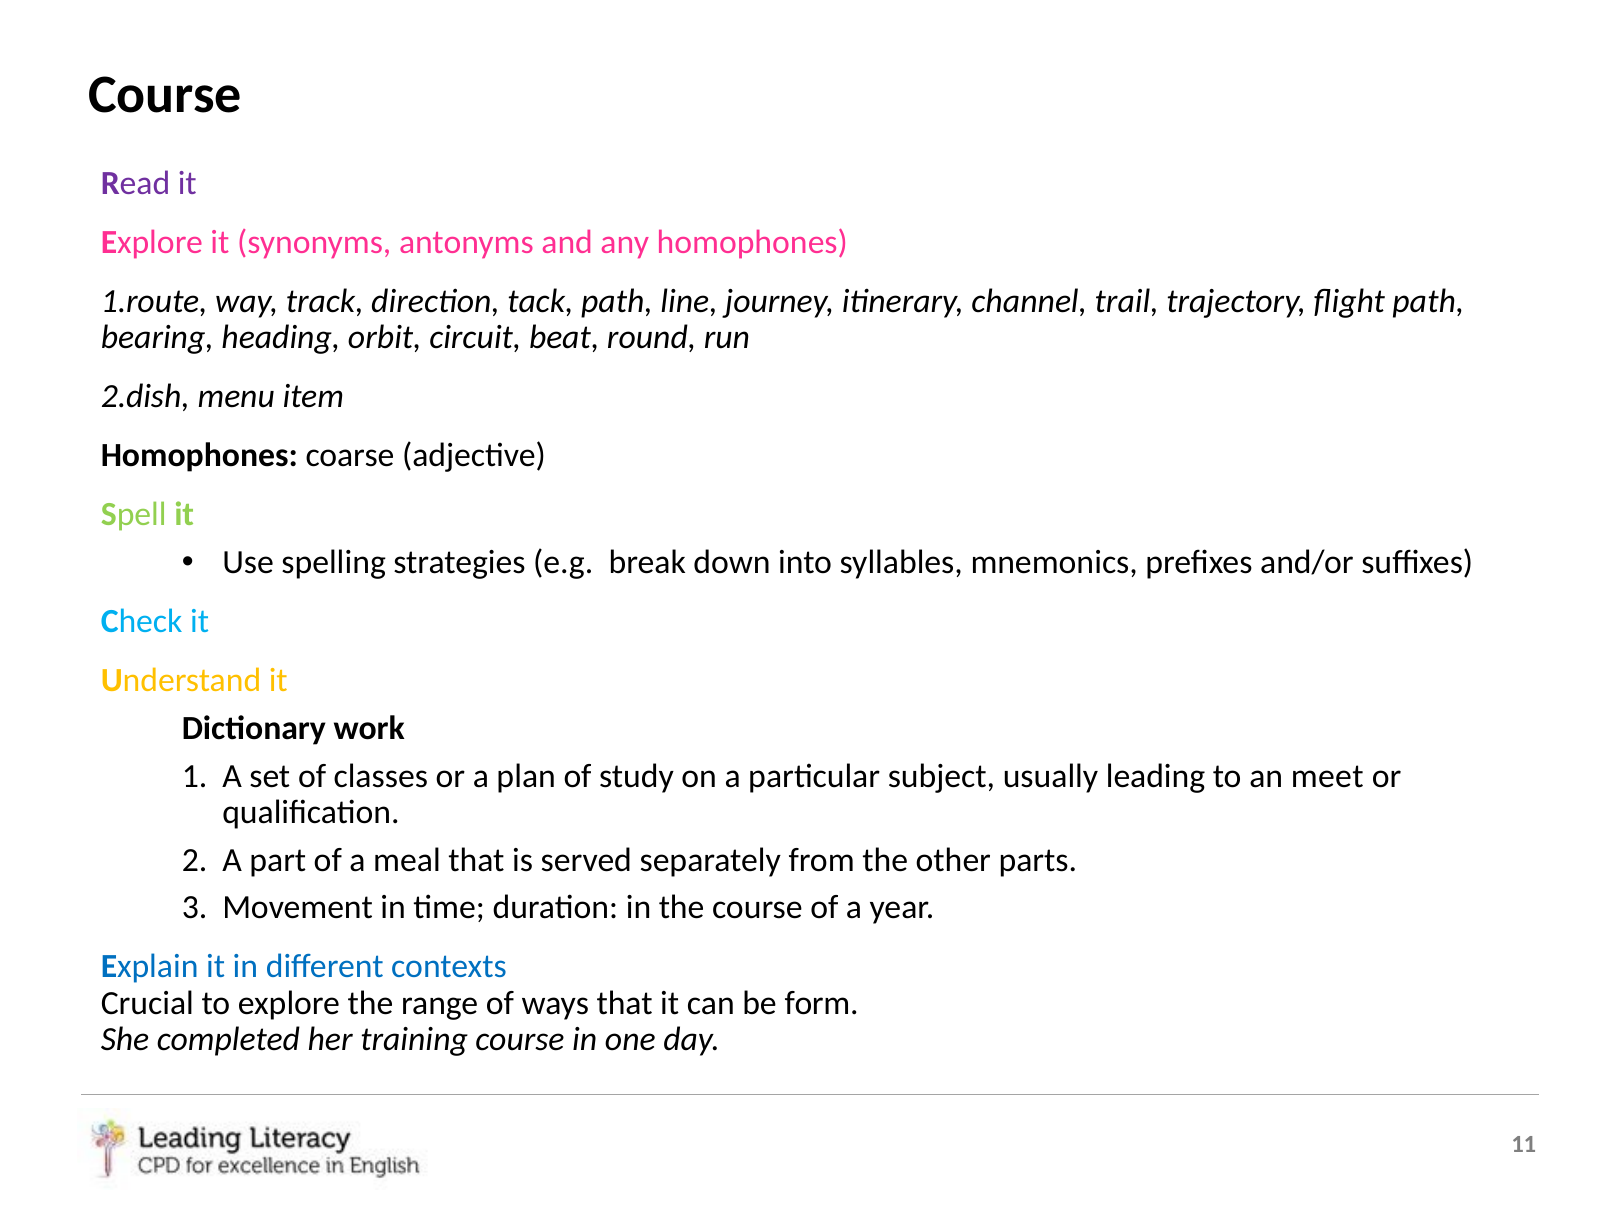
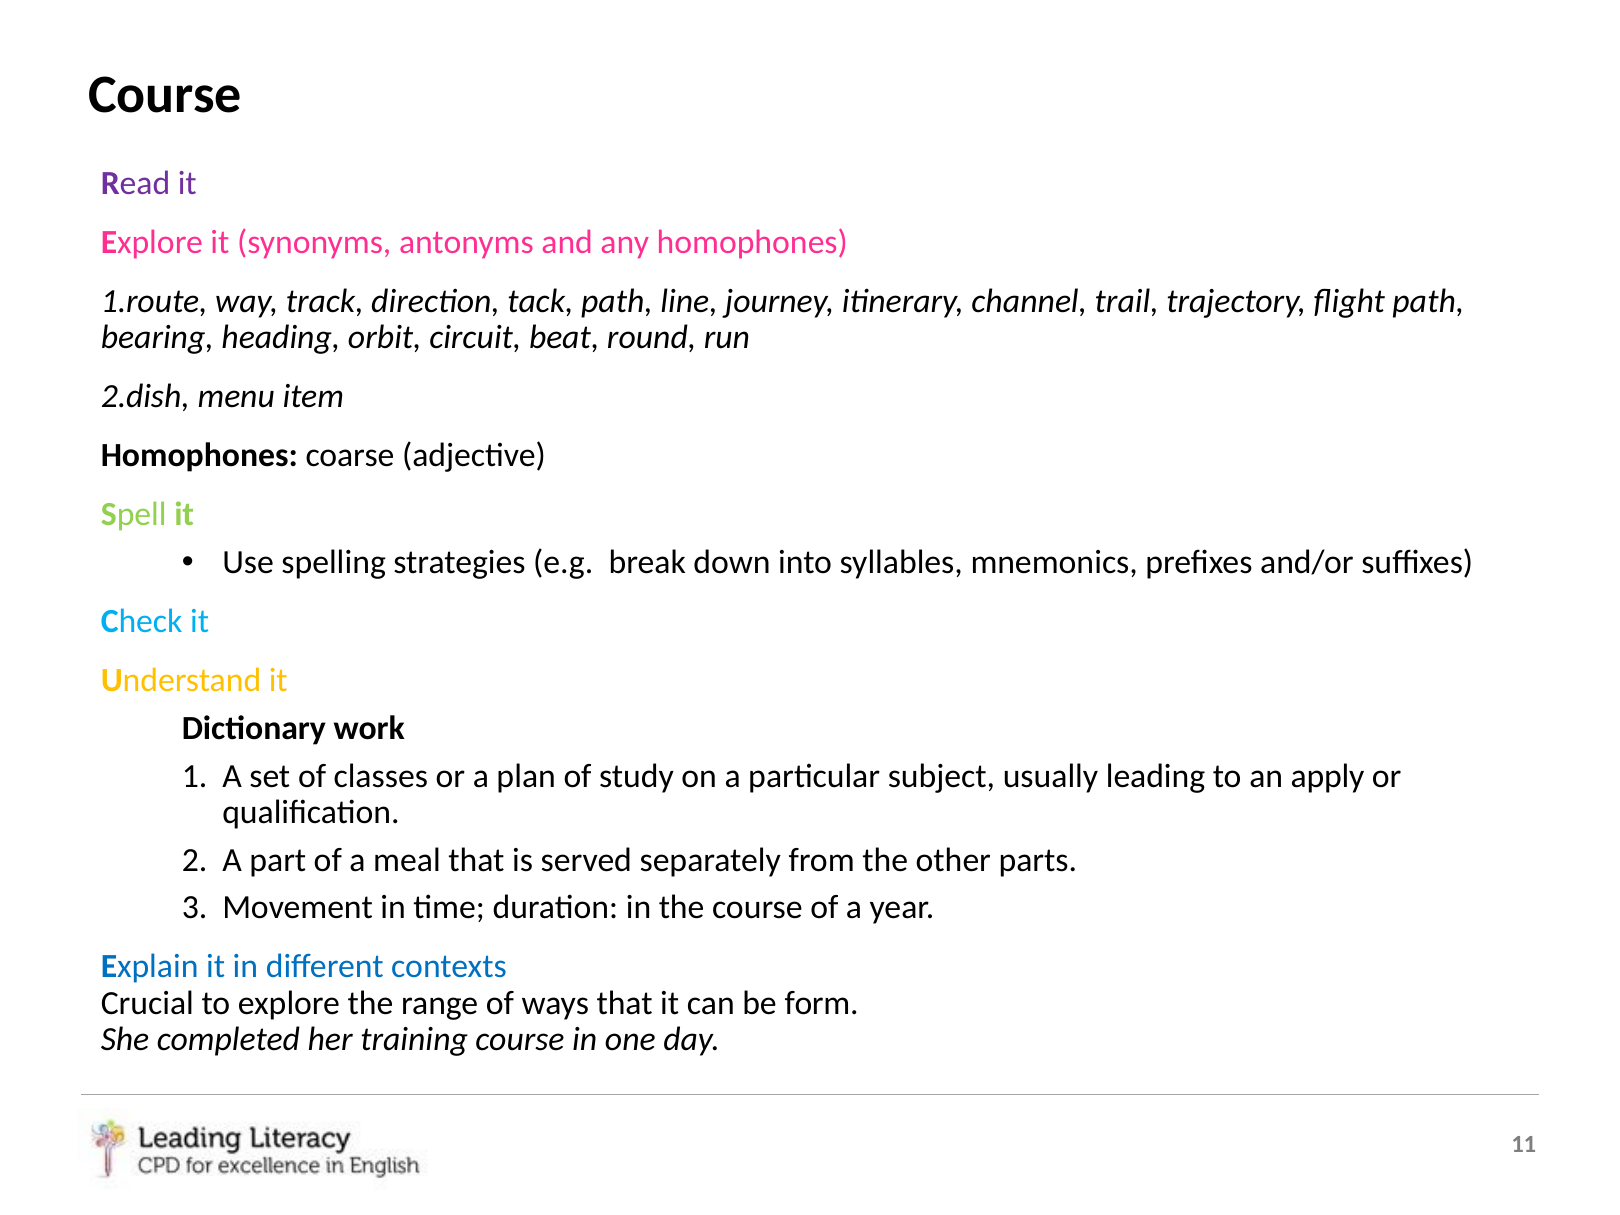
meet: meet -> apply
